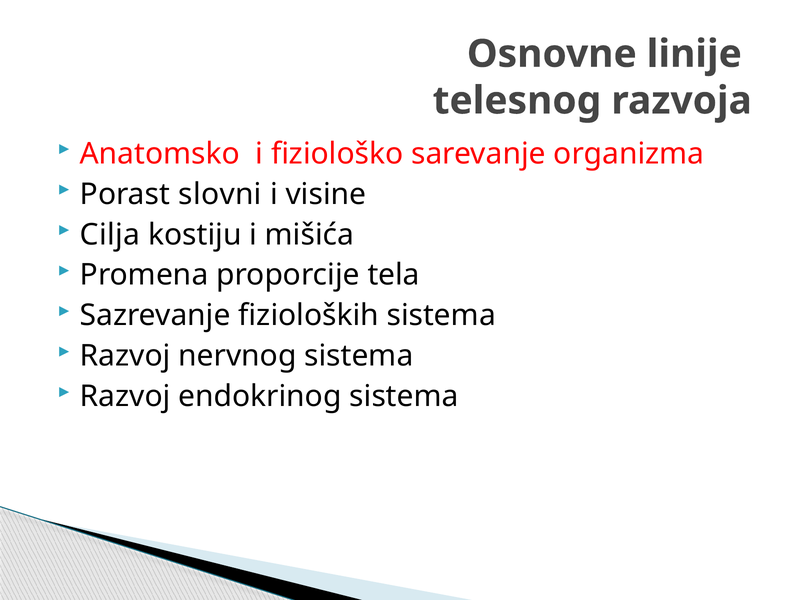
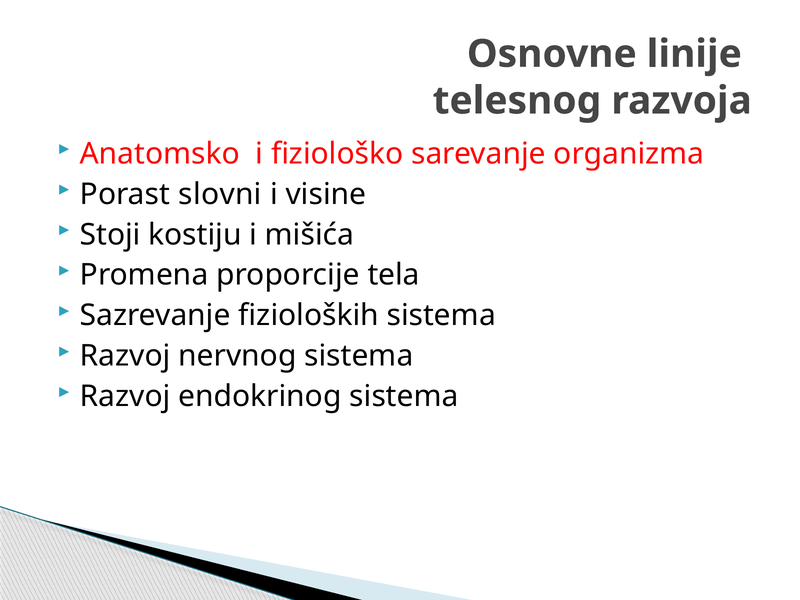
Cilja: Cilja -> Stoji
